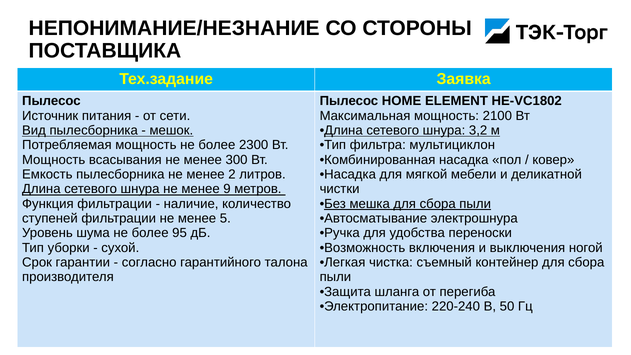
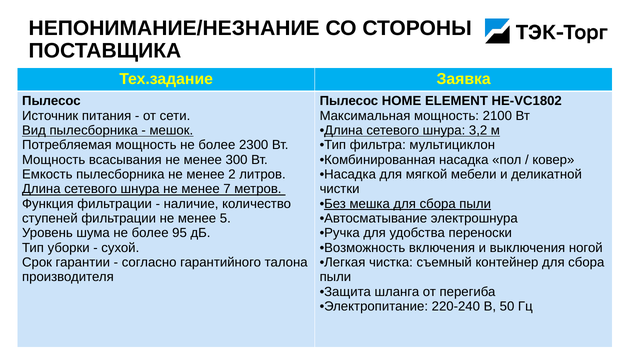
9: 9 -> 7
